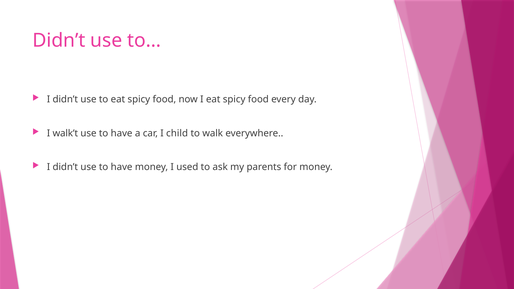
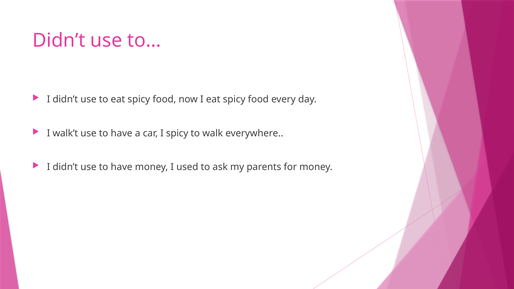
I child: child -> spicy
